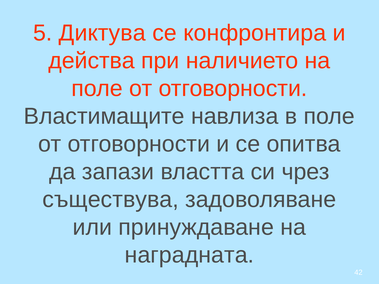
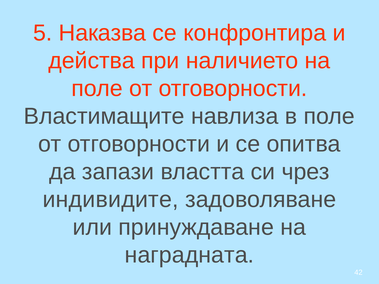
Диктува: Диктува -> Наказва
съществува: съществува -> индивидите
